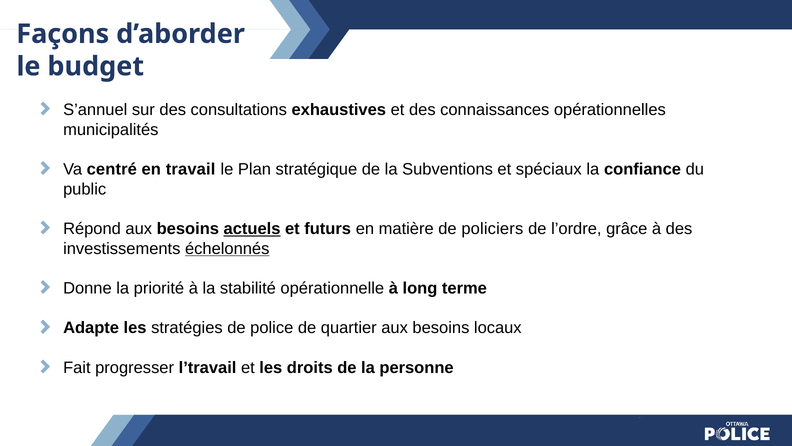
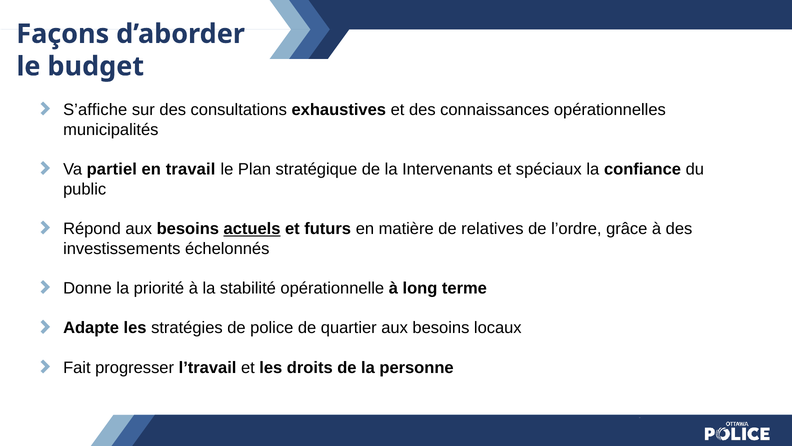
S’annuel: S’annuel -> S’affiche
centré: centré -> partiel
Subventions: Subventions -> Intervenants
policiers: policiers -> relatives
échelonnés underline: present -> none
